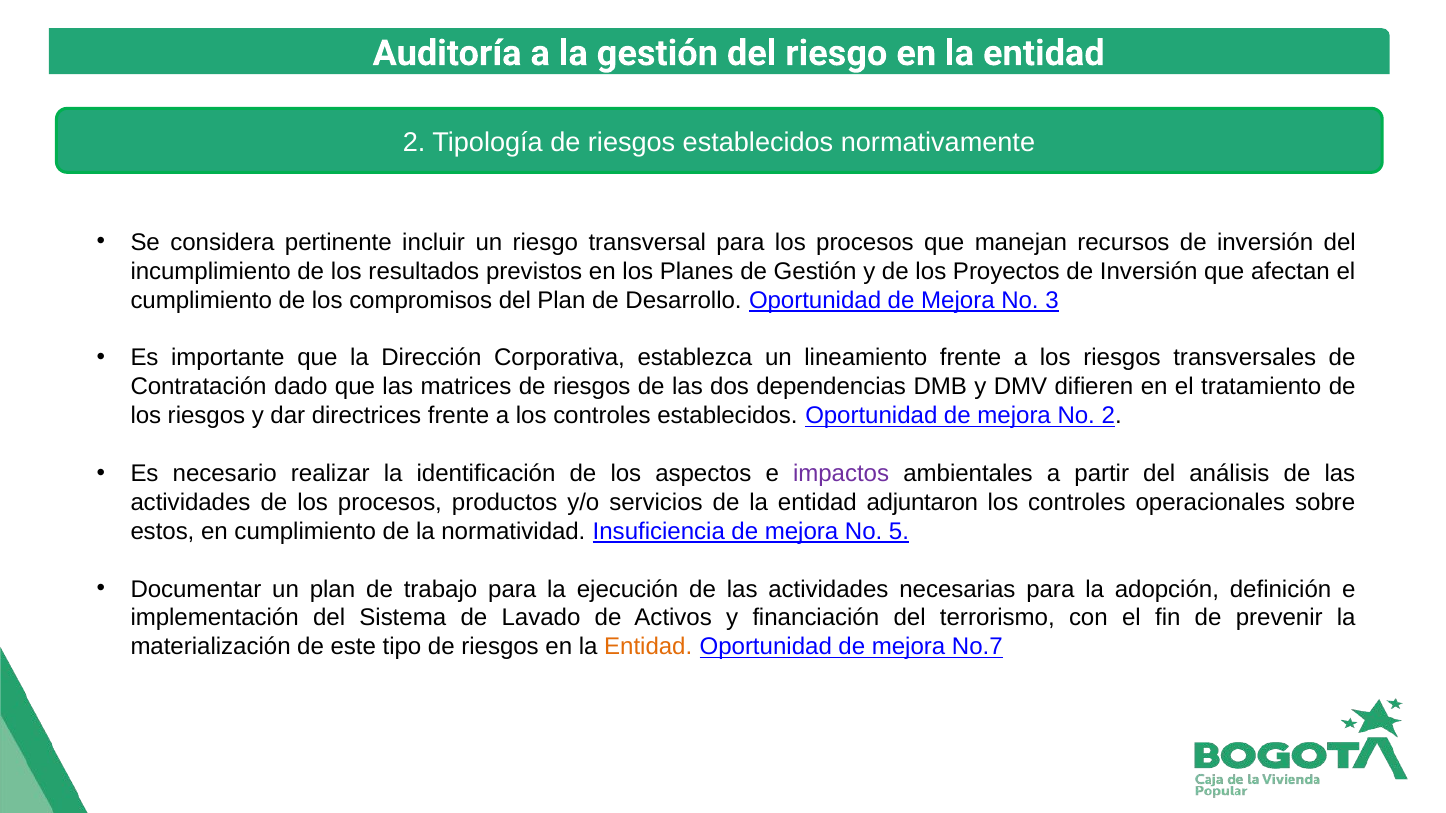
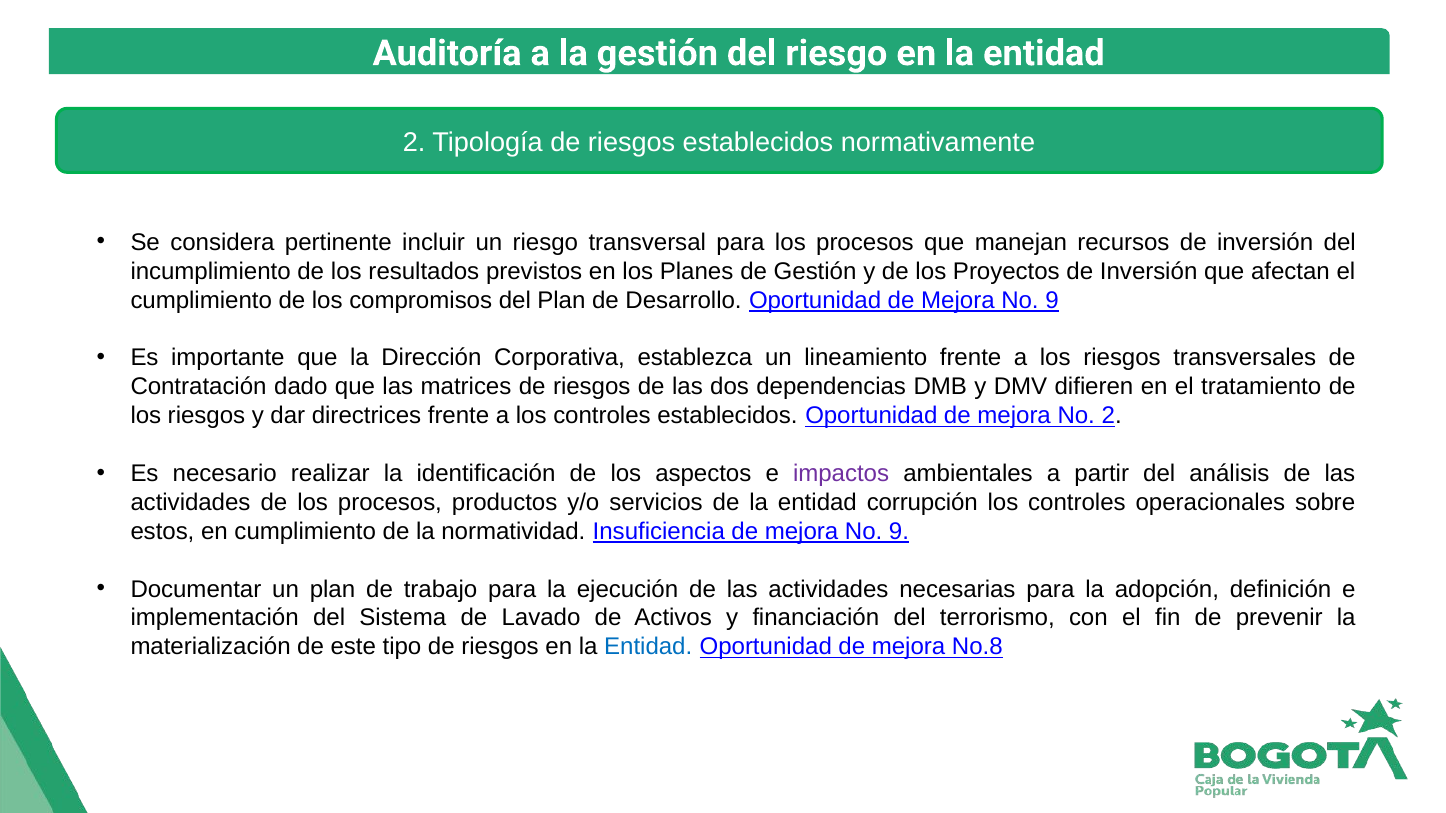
3 at (1052, 300): 3 -> 9
adjuntaron: adjuntaron -> corrupción
5 at (899, 532): 5 -> 9
Entidad at (648, 647) colour: orange -> blue
No.7: No.7 -> No.8
